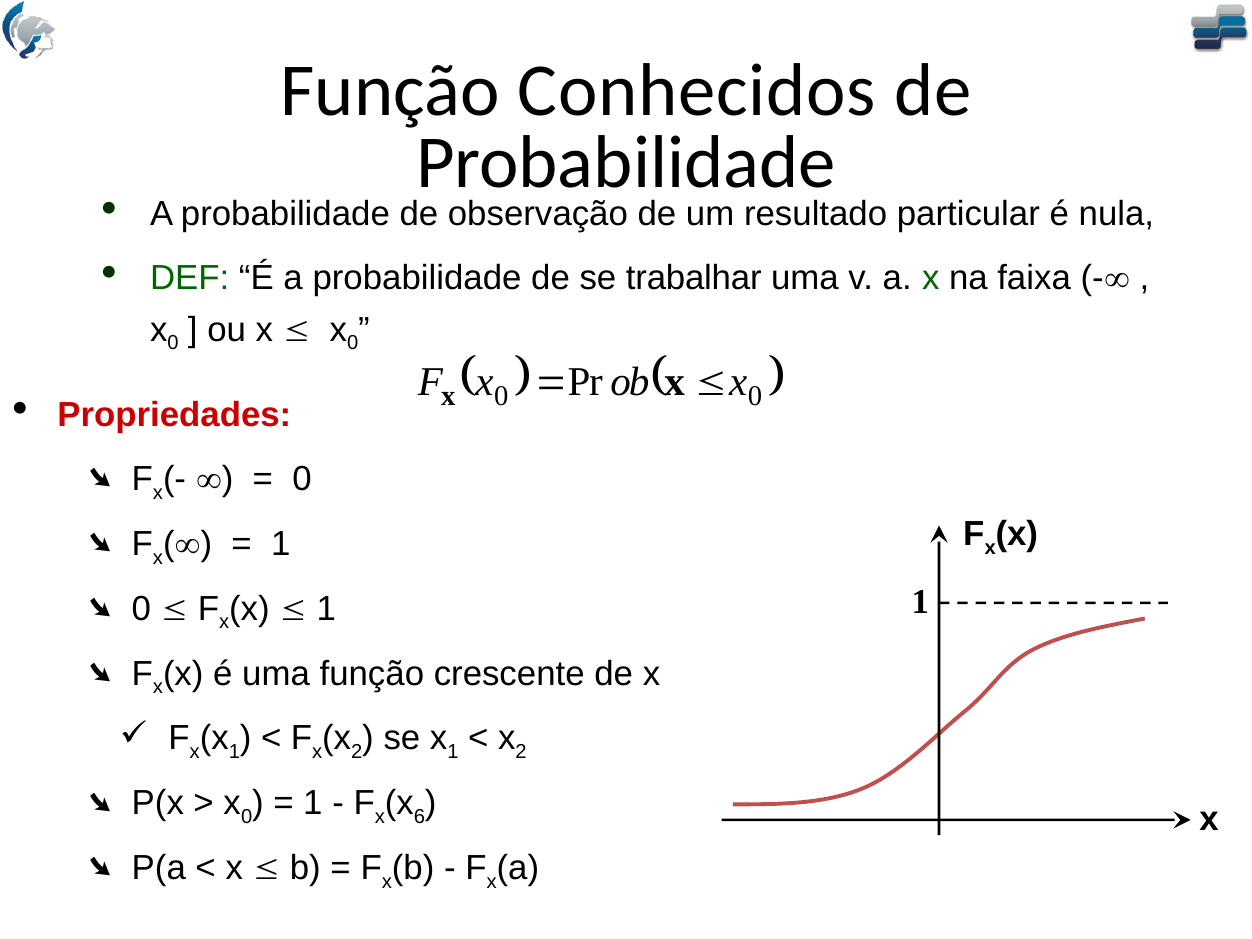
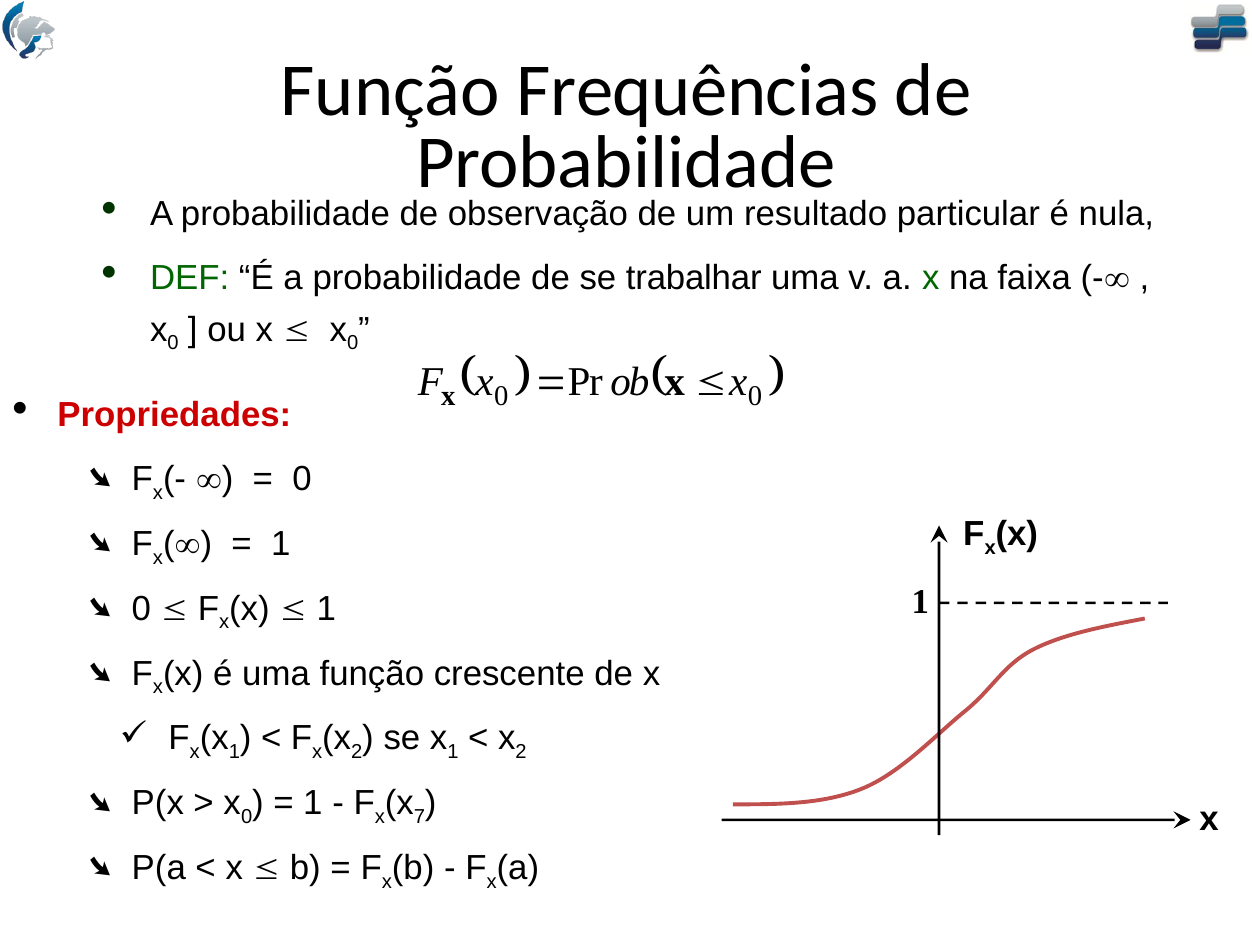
Conhecidos: Conhecidos -> Frequências
6: 6 -> 7
